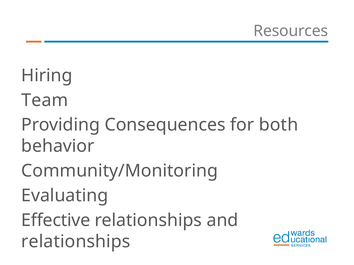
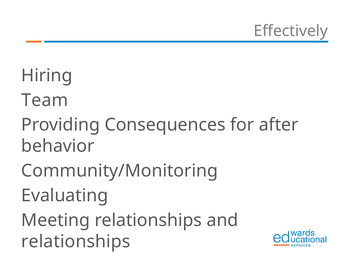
Resources: Resources -> Effectively
both: both -> after
Effective: Effective -> Meeting
